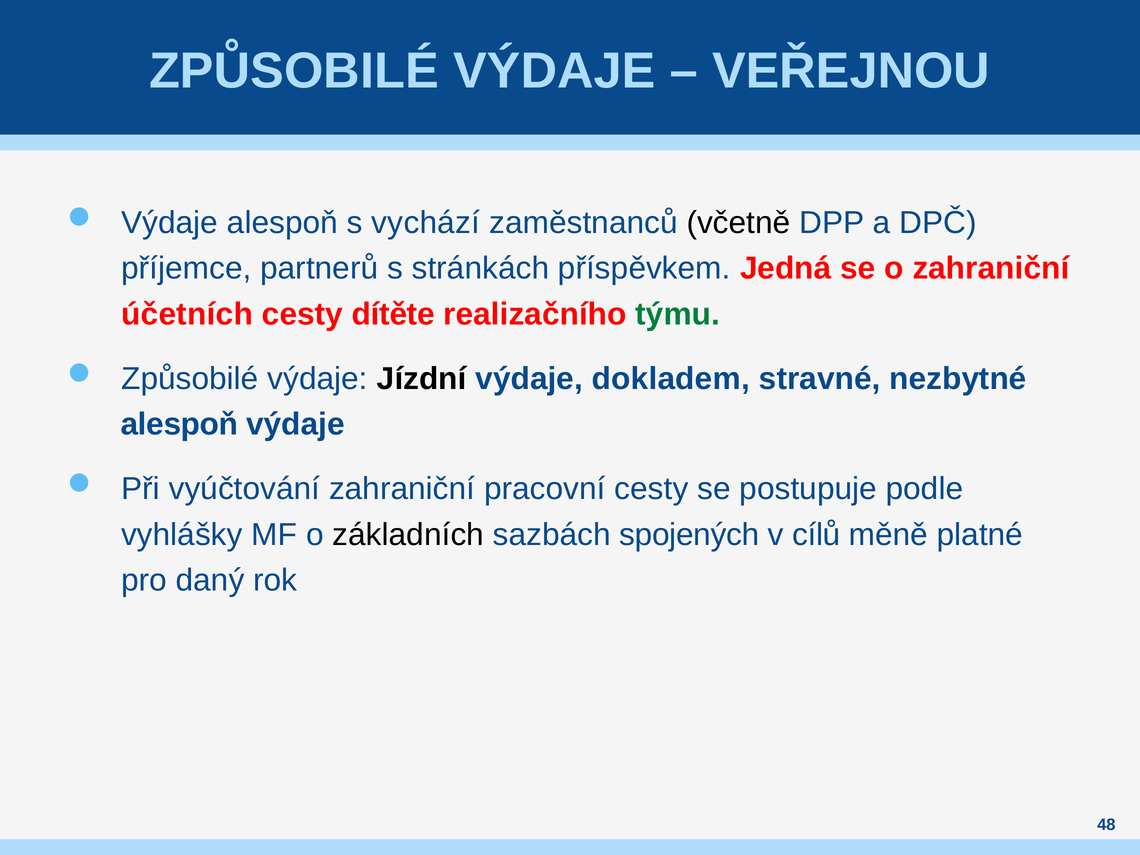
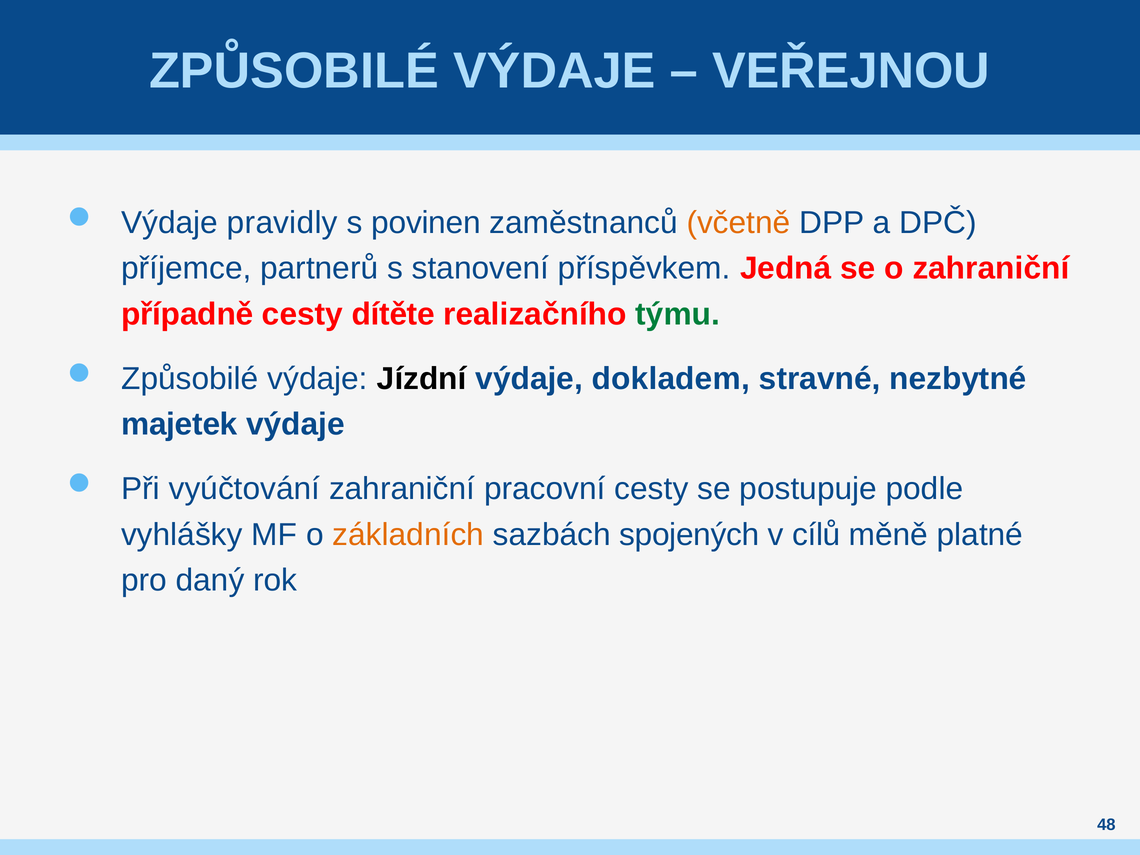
Výdaje alespoň: alespoň -> pravidly
vychází: vychází -> povinen
včetně colour: black -> orange
stránkách: stránkách -> stanovení
účetních: účetních -> případně
alespoň at (179, 424): alespoň -> majetek
základních colour: black -> orange
